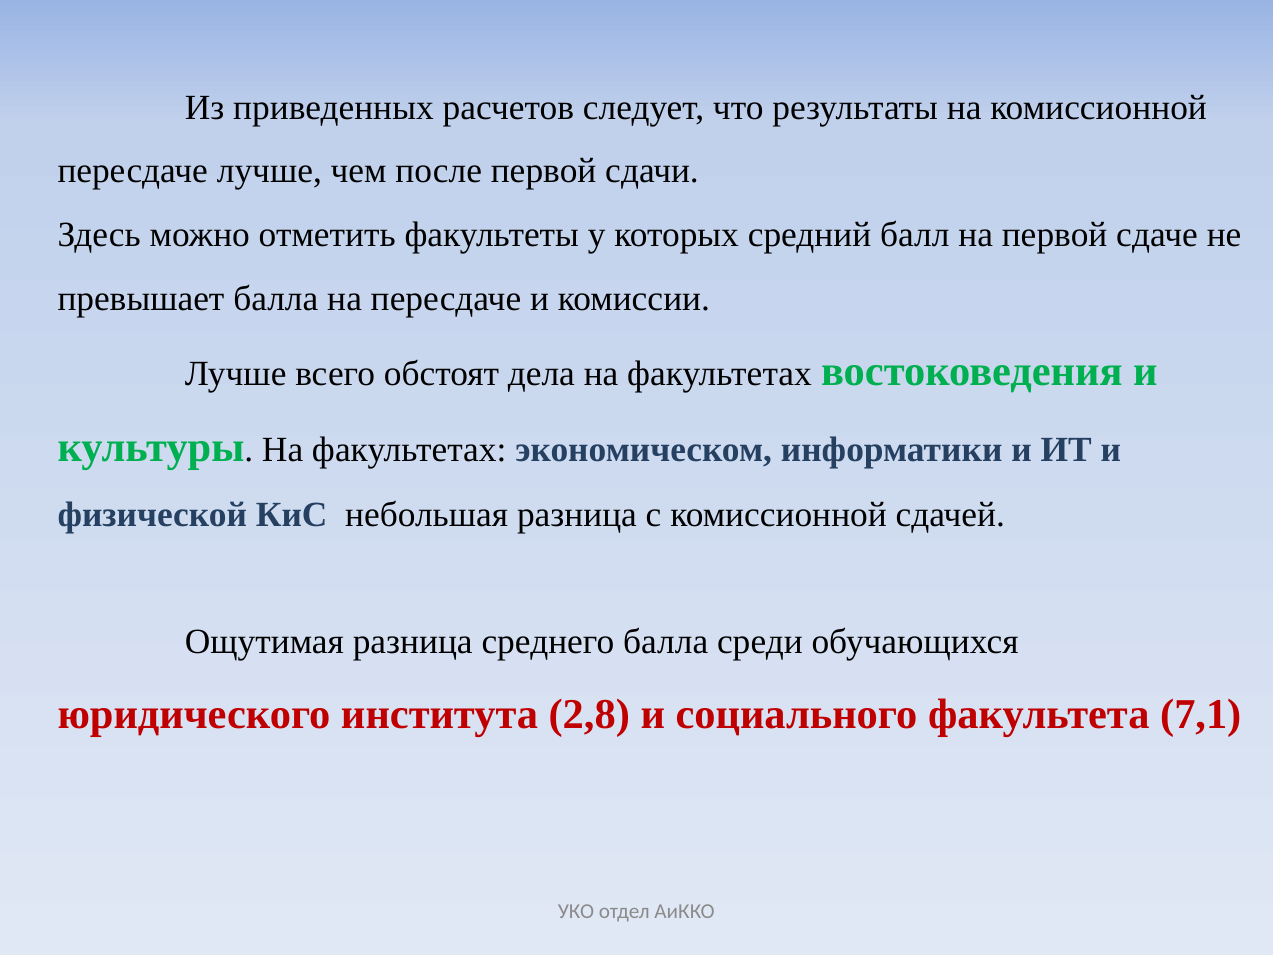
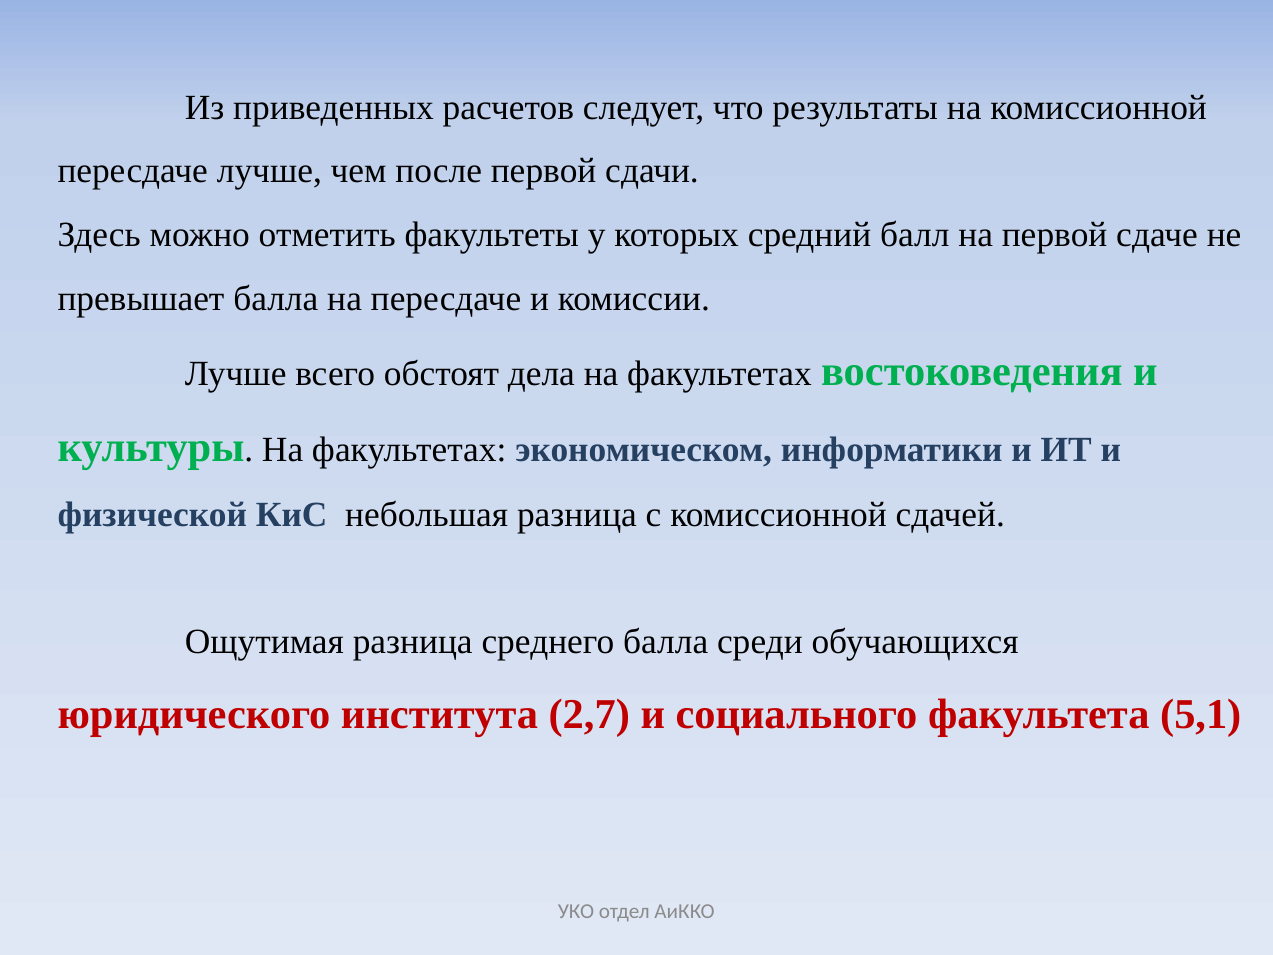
2,8: 2,8 -> 2,7
7,1: 7,1 -> 5,1
